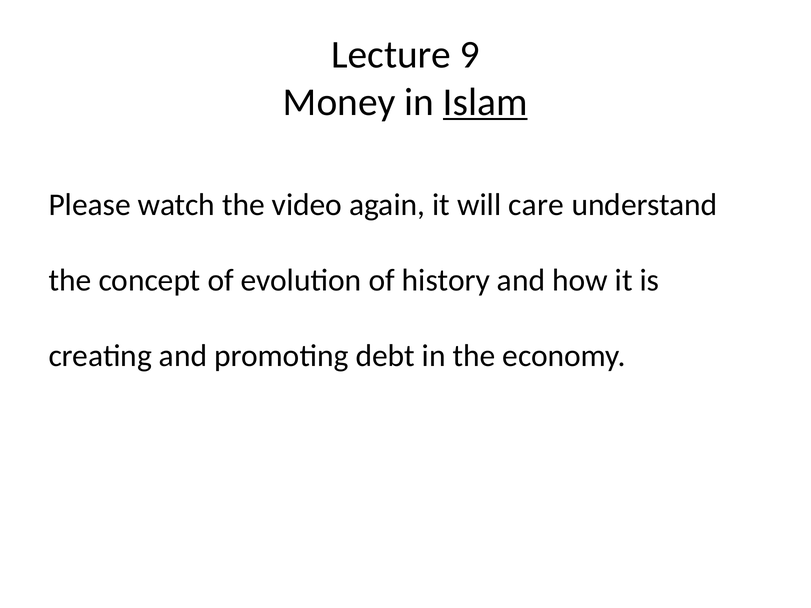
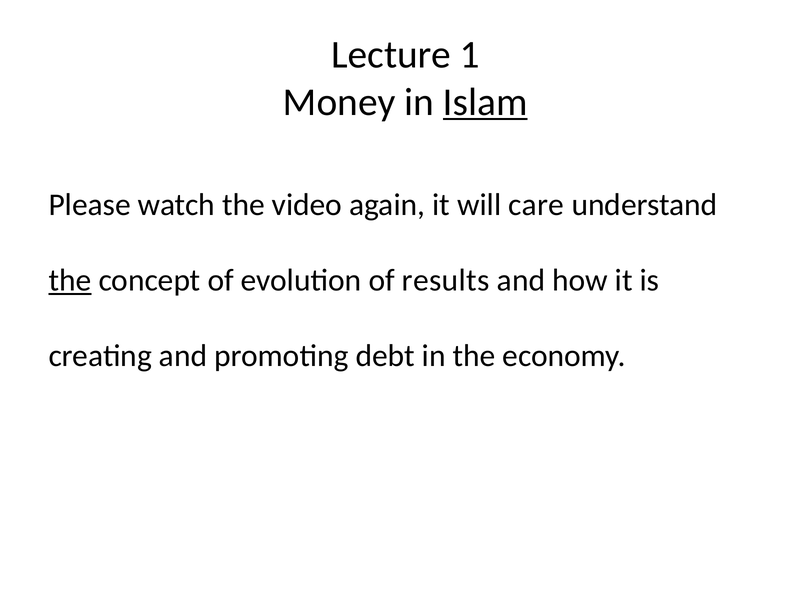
9: 9 -> 1
the at (70, 280) underline: none -> present
history: history -> results
